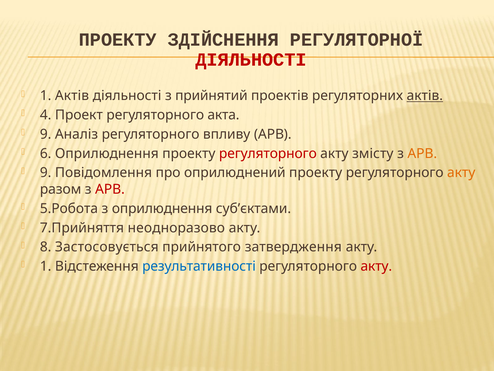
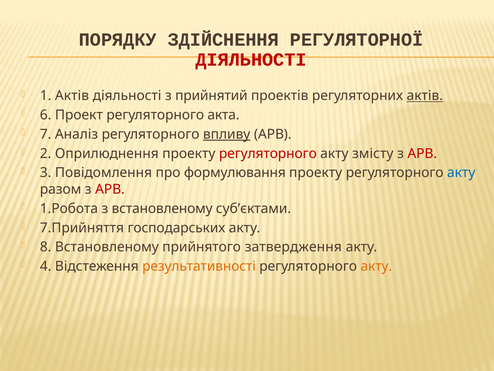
ПРОЕКТУ at (118, 40): ПРОЕКТУ -> ПОРЯДКУ
4: 4 -> 6
9 at (46, 134): 9 -> 7
впливу underline: none -> present
6: 6 -> 2
АРВ at (422, 153) colour: orange -> red
9 at (46, 173): 9 -> 3
оприлюднений: оприлюднений -> формулювання
акту at (461, 173) colour: orange -> blue
5.Робота: 5.Робота -> 1.Робота
з оприлюднення: оприлюднення -> встановленому
неодноразово: неодноразово -> господарських
8 Застосовується: Застосовується -> Встановленому
1 at (46, 266): 1 -> 4
результативності colour: blue -> orange
акту at (376, 266) colour: red -> orange
